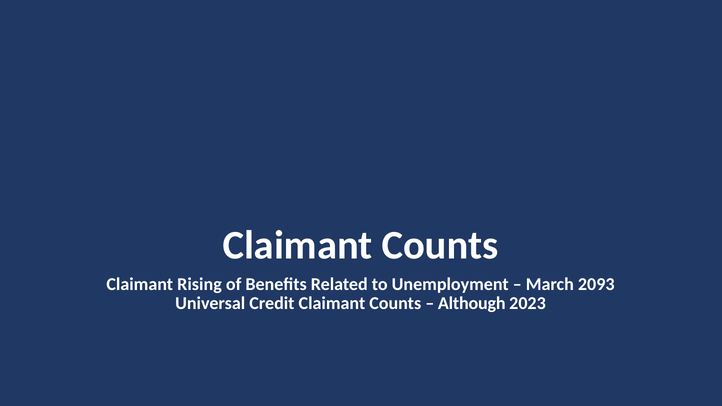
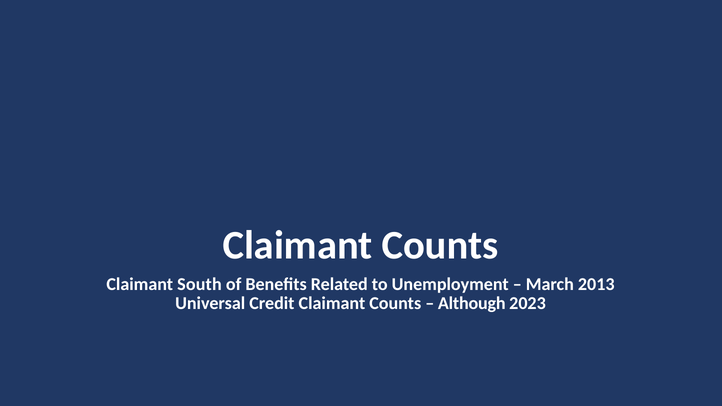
Rising: Rising -> South
2093: 2093 -> 2013
